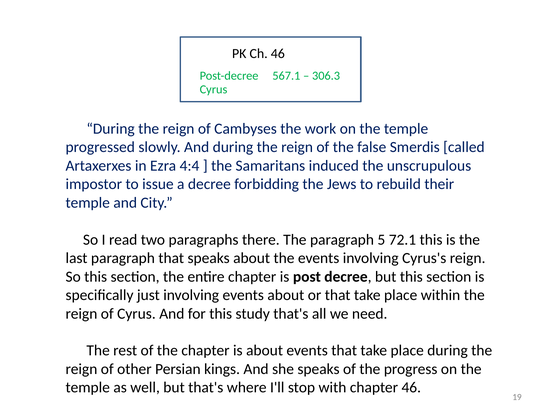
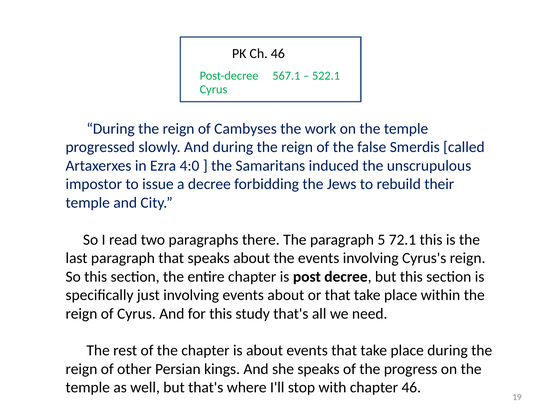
306.3: 306.3 -> 522.1
4:4: 4:4 -> 4:0
